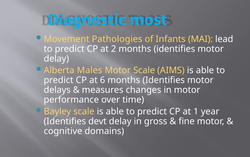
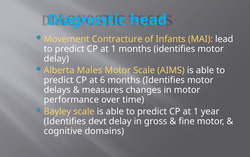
most: most -> head
Pathologies: Pathologies -> Contracture
2 at (114, 49): 2 -> 1
